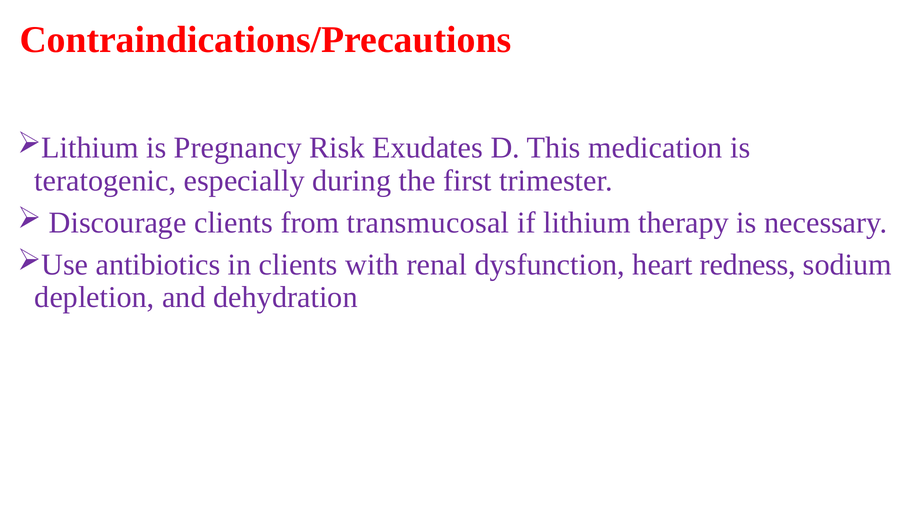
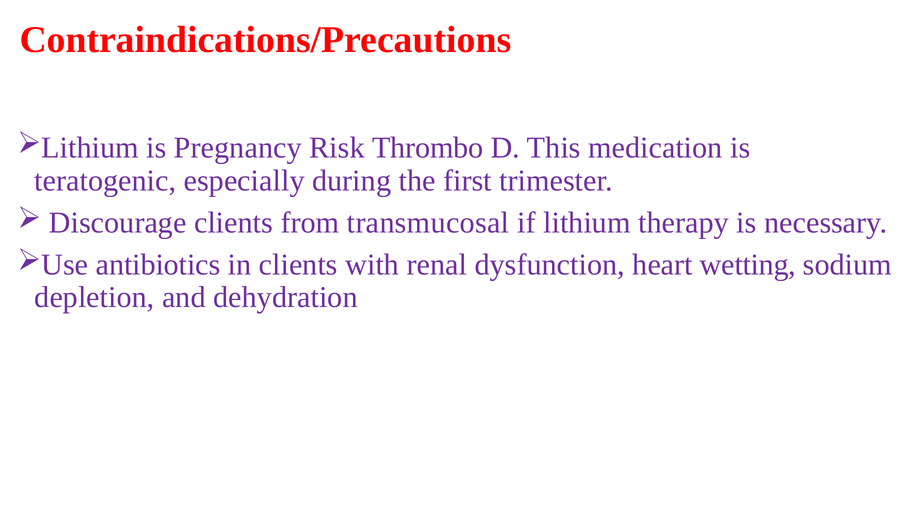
Exudates: Exudates -> Thrombo
redness: redness -> wetting
